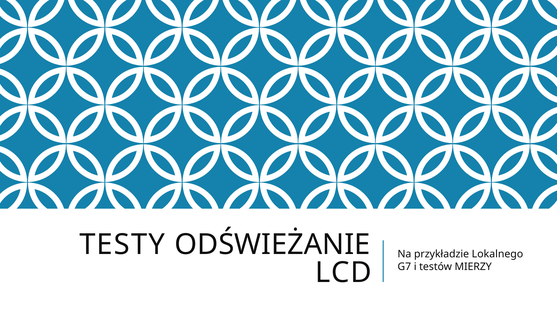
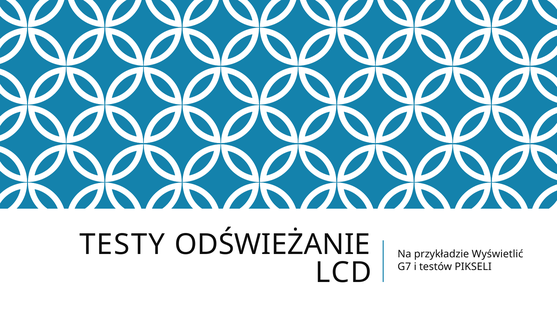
Lokalnego: Lokalnego -> Wyświetlić
MIERZY: MIERZY -> PIKSELI
